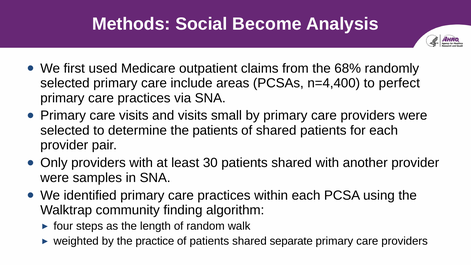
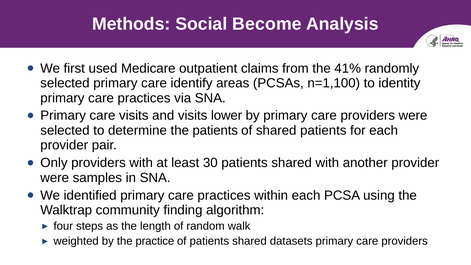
68%: 68% -> 41%
include: include -> identify
n=4,400: n=4,400 -> n=1,100
perfect: perfect -> identity
small: small -> lower
separate: separate -> datasets
